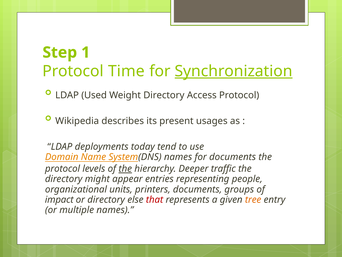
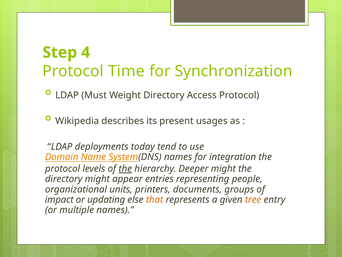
1: 1 -> 4
Synchronization underline: present -> none
Used: Used -> Must
for documents: documents -> integration
Deeper traffic: traffic -> might
or directory: directory -> updating
that colour: red -> orange
